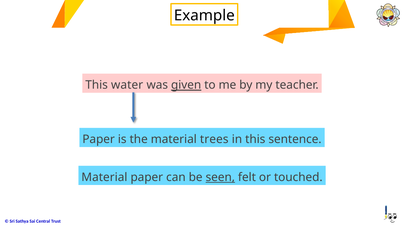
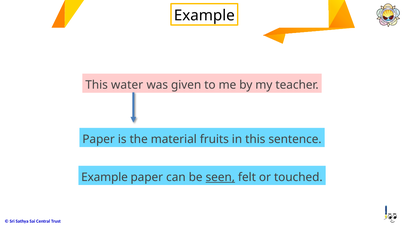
given underline: present -> none
trees: trees -> fruits
Material at (104, 177): Material -> Example
